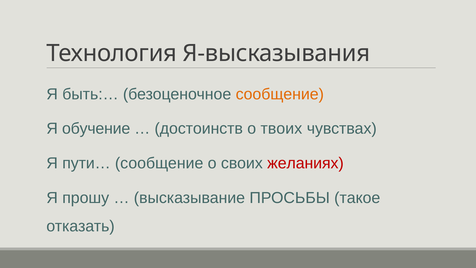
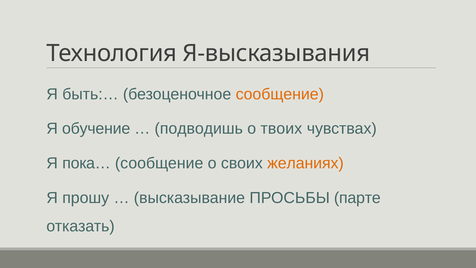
достоинств: достоинств -> подводишь
пути…: пути… -> пока…
желаниях colour: red -> orange
такое: такое -> парте
